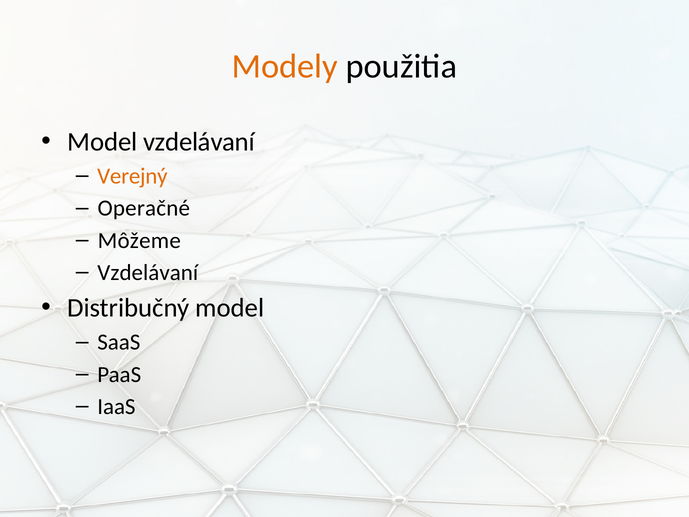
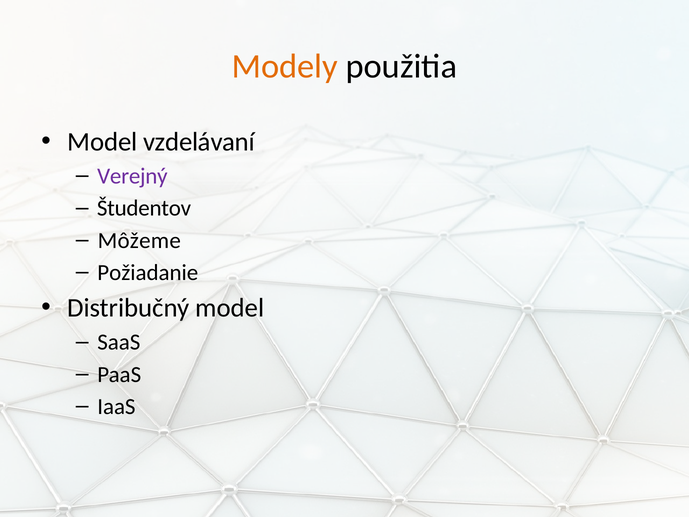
Verejný colour: orange -> purple
Operačné: Operačné -> Študentov
Vzdelávaní at (148, 273): Vzdelávaní -> Požiadanie
